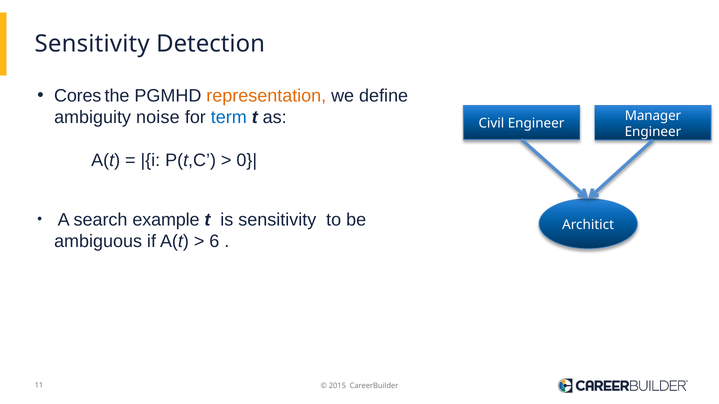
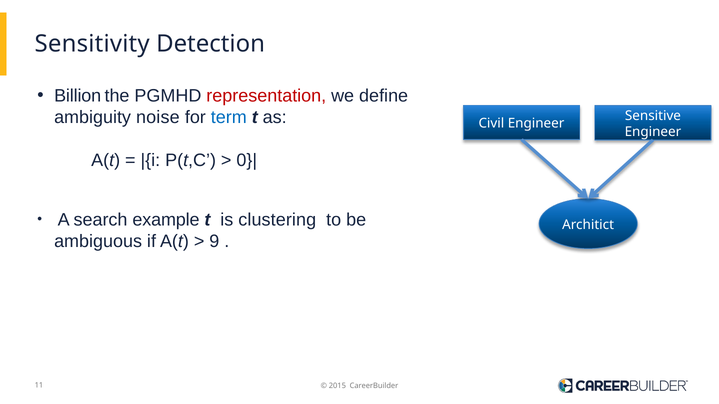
Cores: Cores -> Billion
representation colour: orange -> red
Manager: Manager -> Sensitive
is sensitivity: sensitivity -> clustering
6: 6 -> 9
